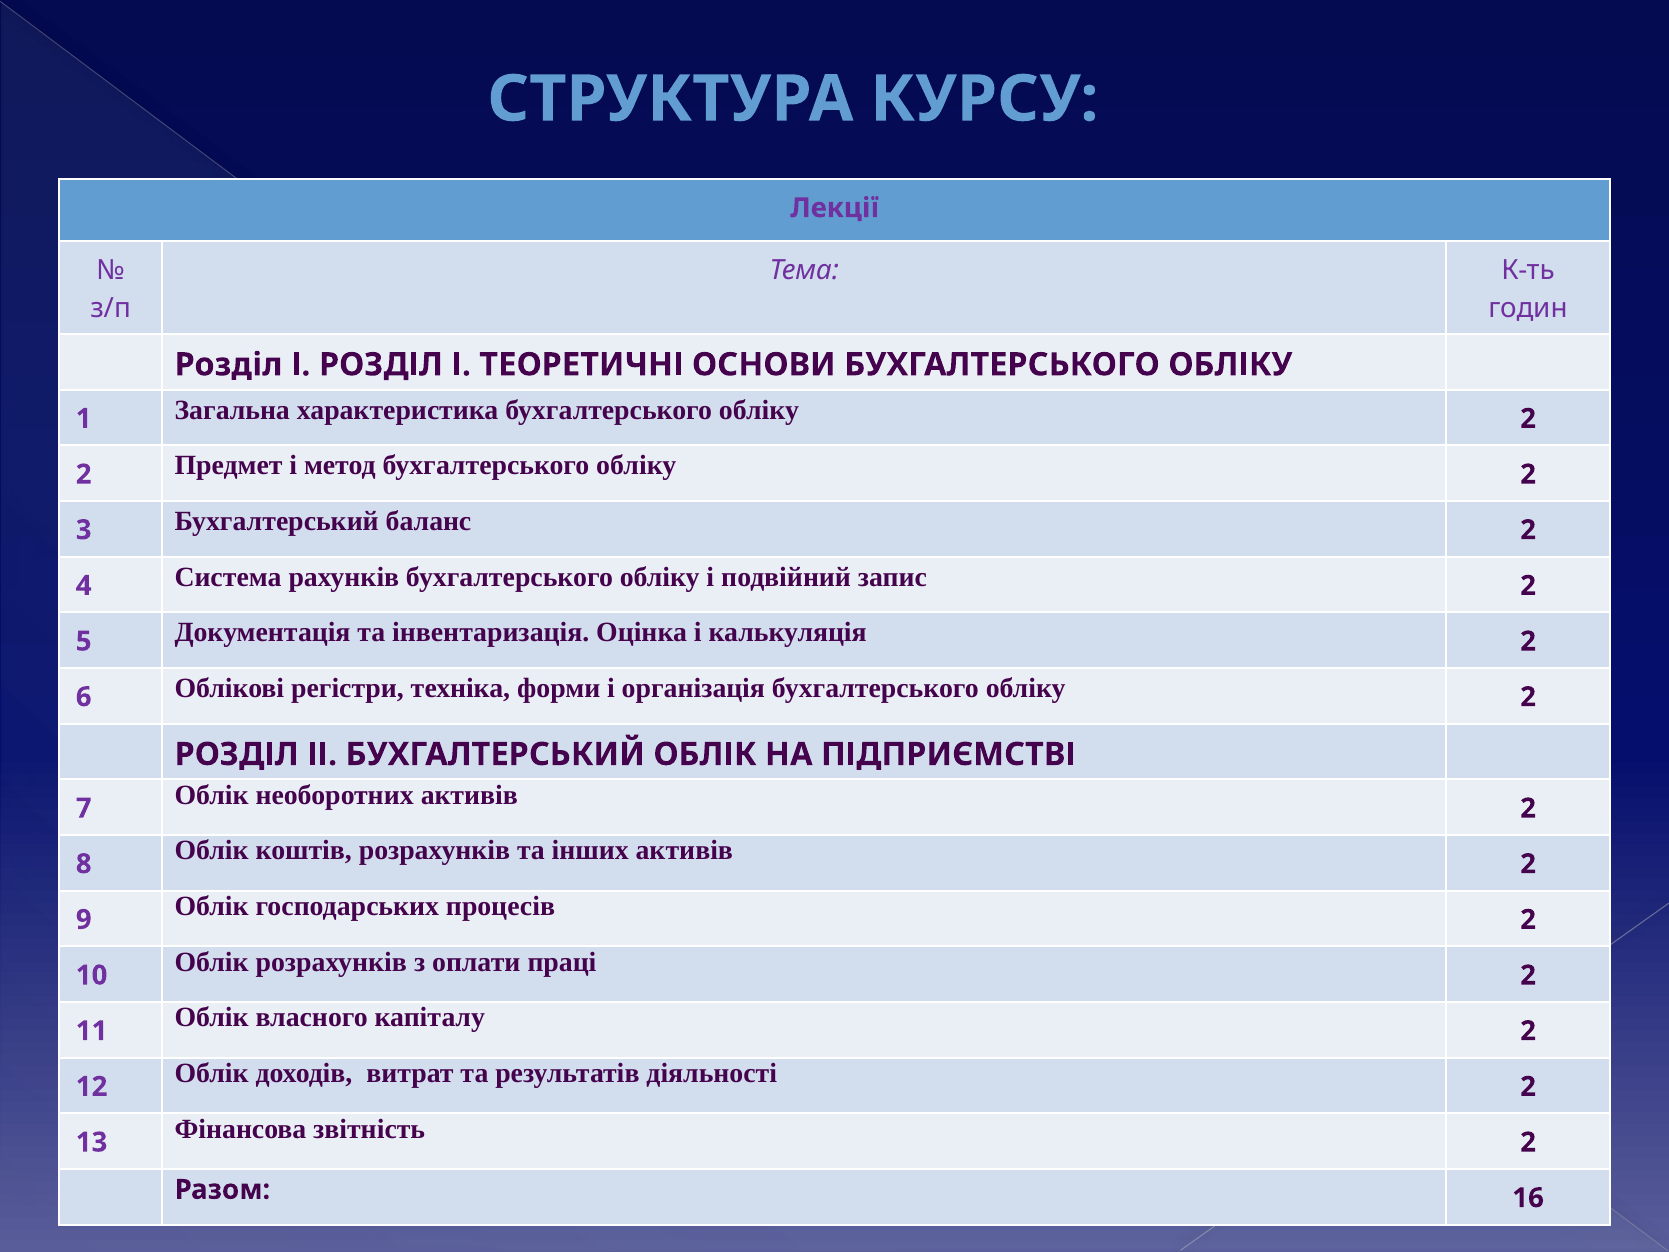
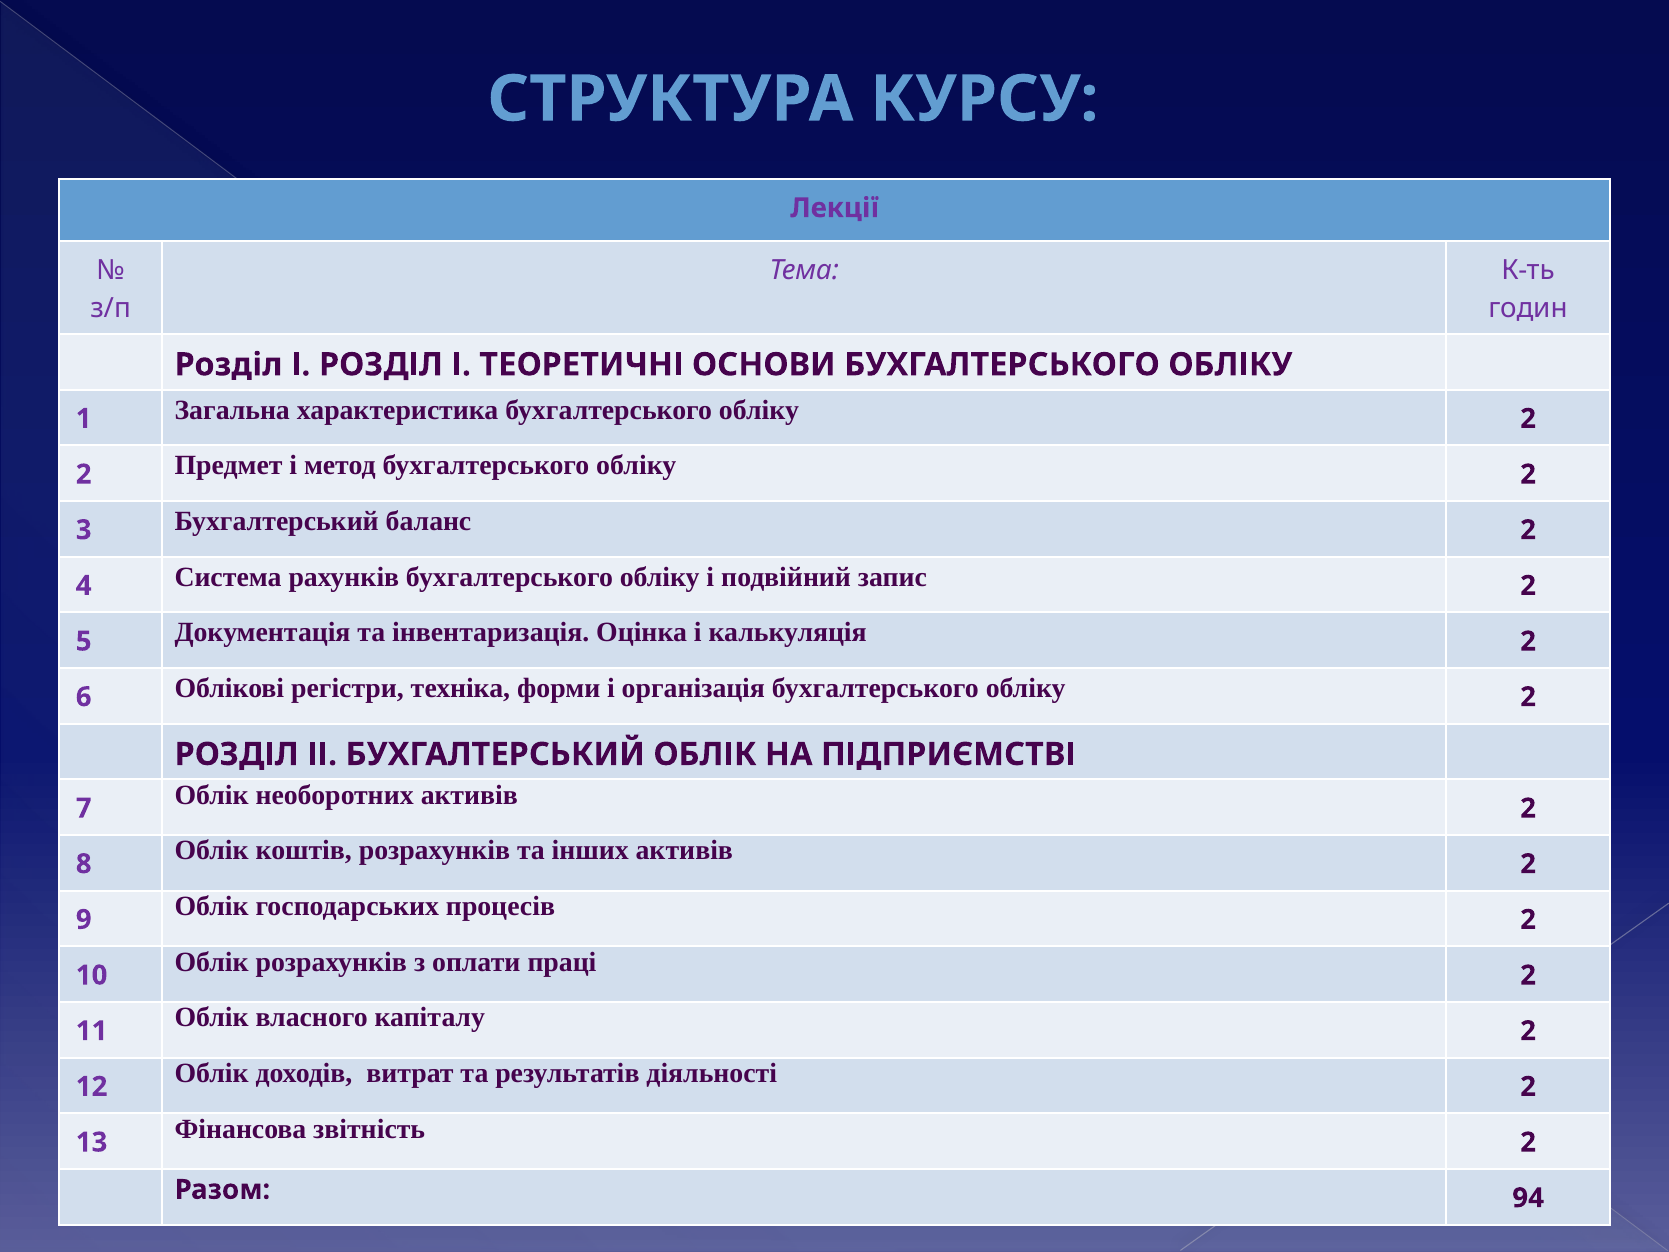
16: 16 -> 94
